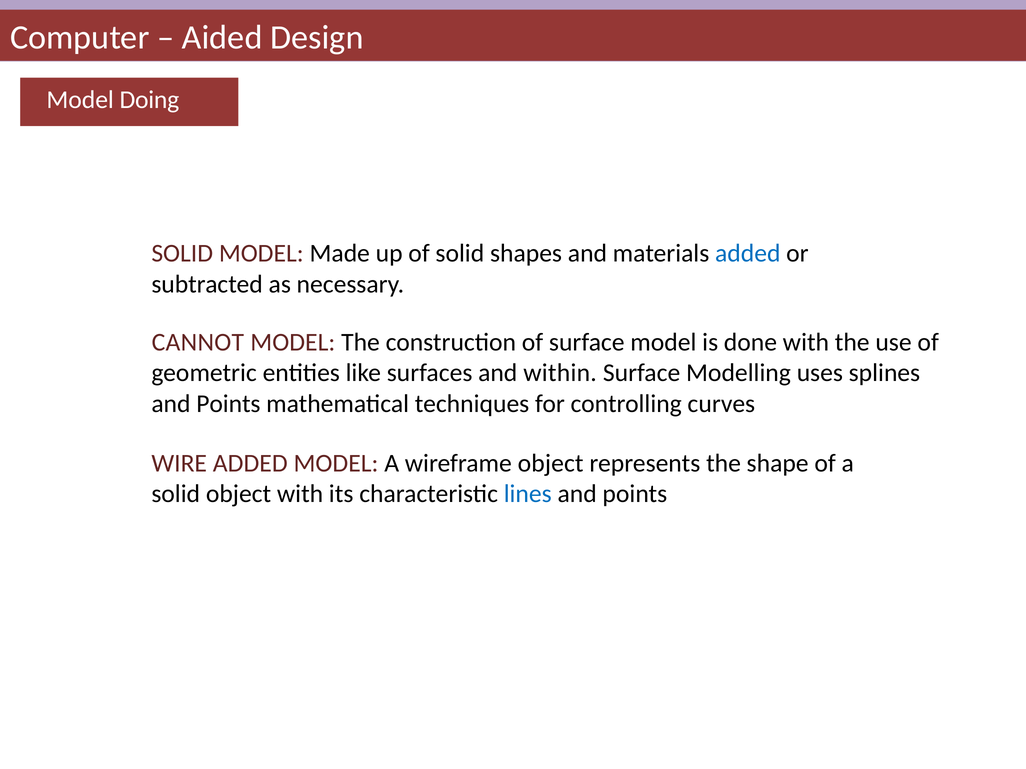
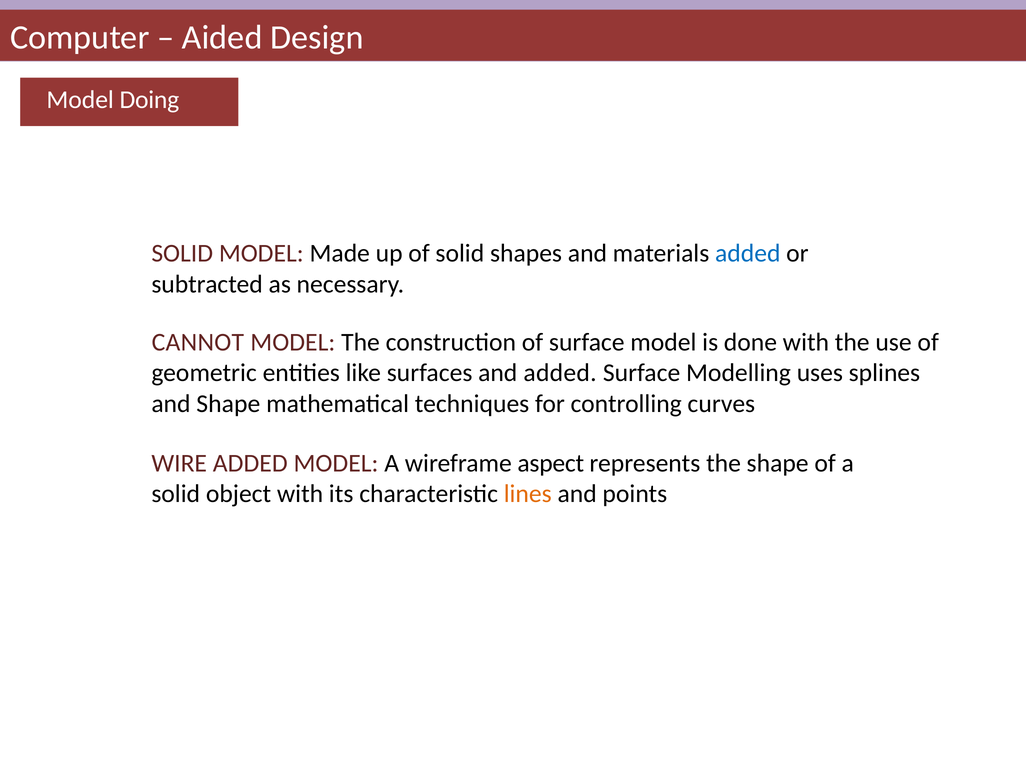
and within: within -> added
Points at (228, 404): Points -> Shape
wireframe object: object -> aspect
lines colour: blue -> orange
